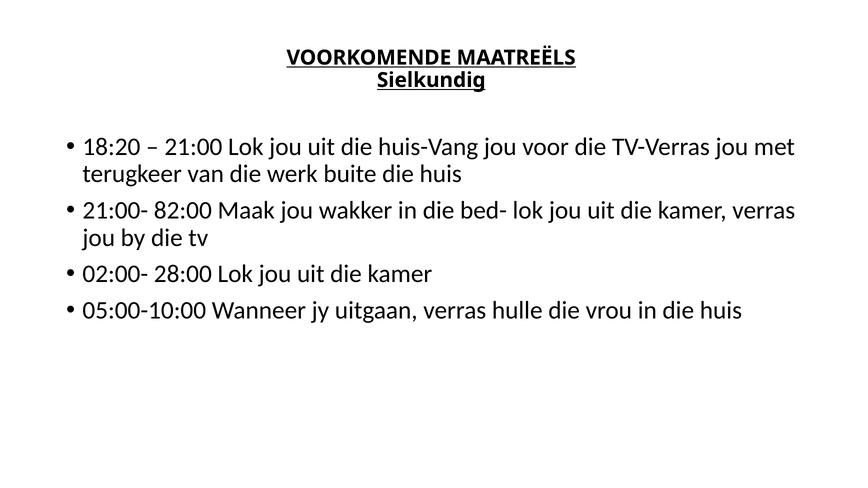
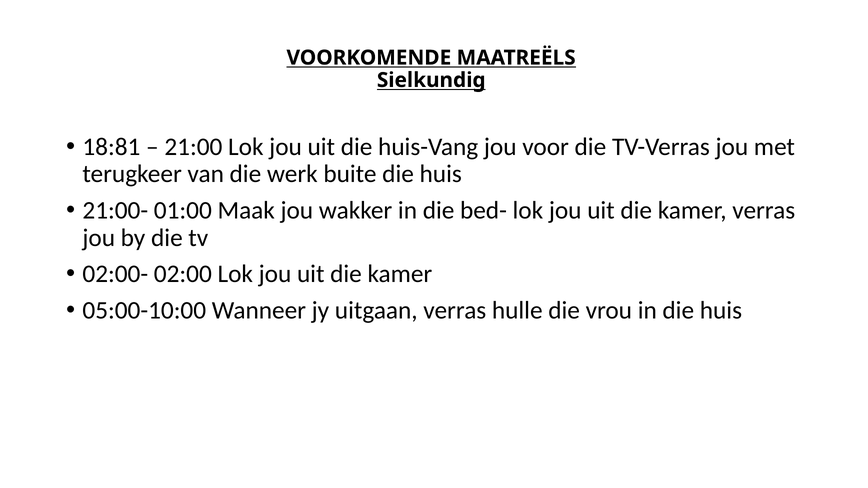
18:20: 18:20 -> 18:81
82:00: 82:00 -> 01:00
28:00: 28:00 -> 02:00
